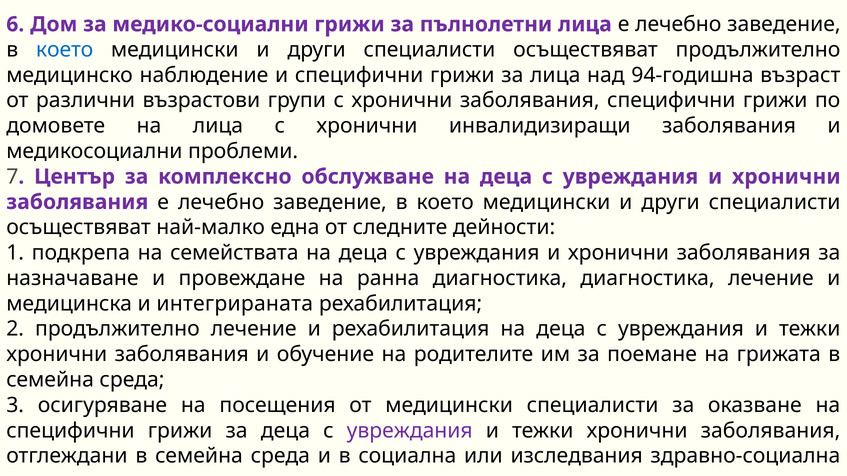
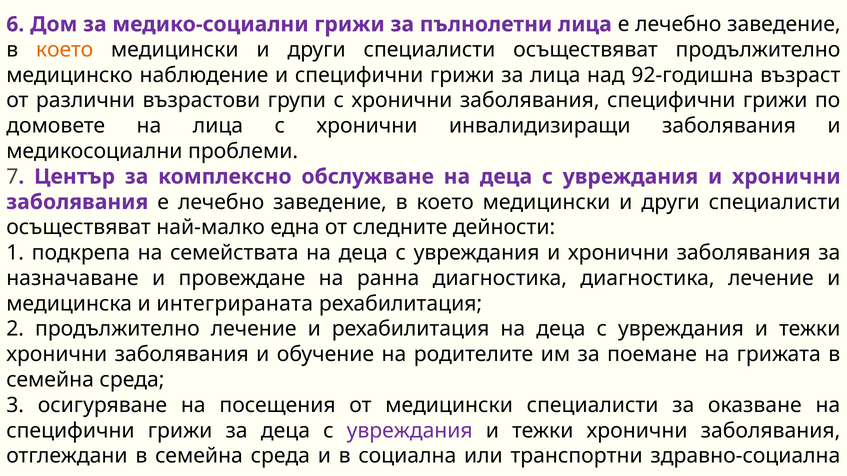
което at (65, 50) colour: blue -> orange
94-годишна: 94-годишна -> 92-годишна
изследвания: изследвания -> транспортни
